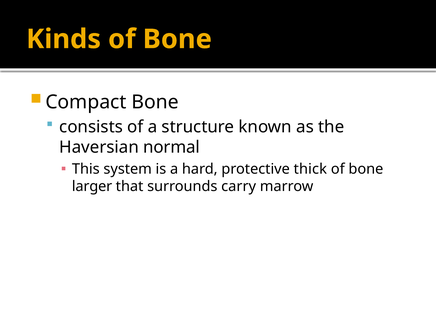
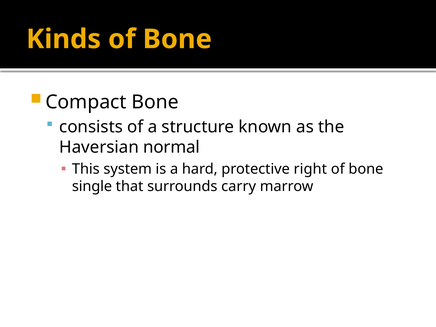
thick: thick -> right
larger: larger -> single
